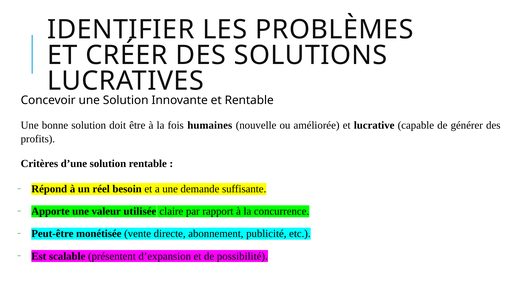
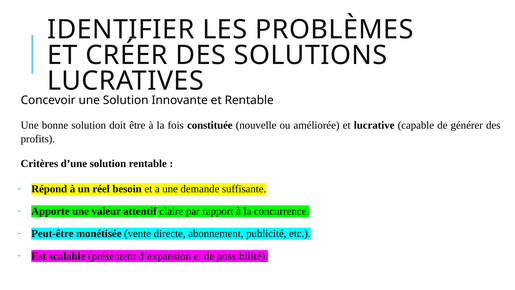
humaines: humaines -> constituée
utilisée: utilisée -> attentif
